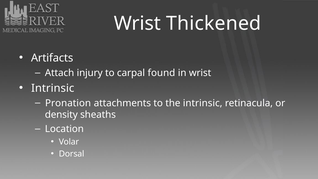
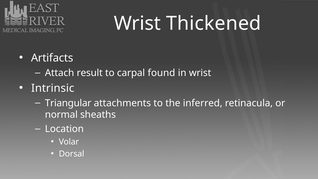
injury: injury -> result
Pronation: Pronation -> Triangular
the intrinsic: intrinsic -> inferred
density: density -> normal
